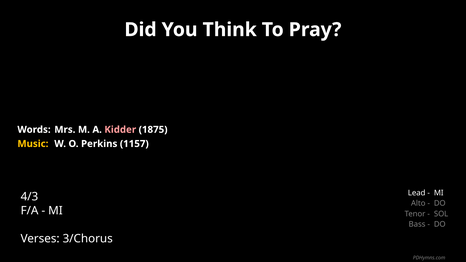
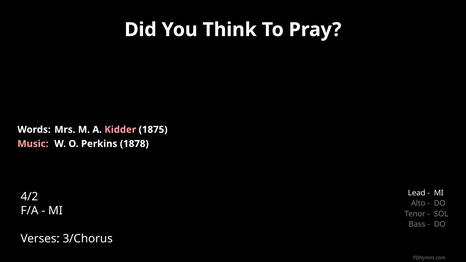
Music colour: yellow -> pink
1157: 1157 -> 1878
4/3: 4/3 -> 4/2
